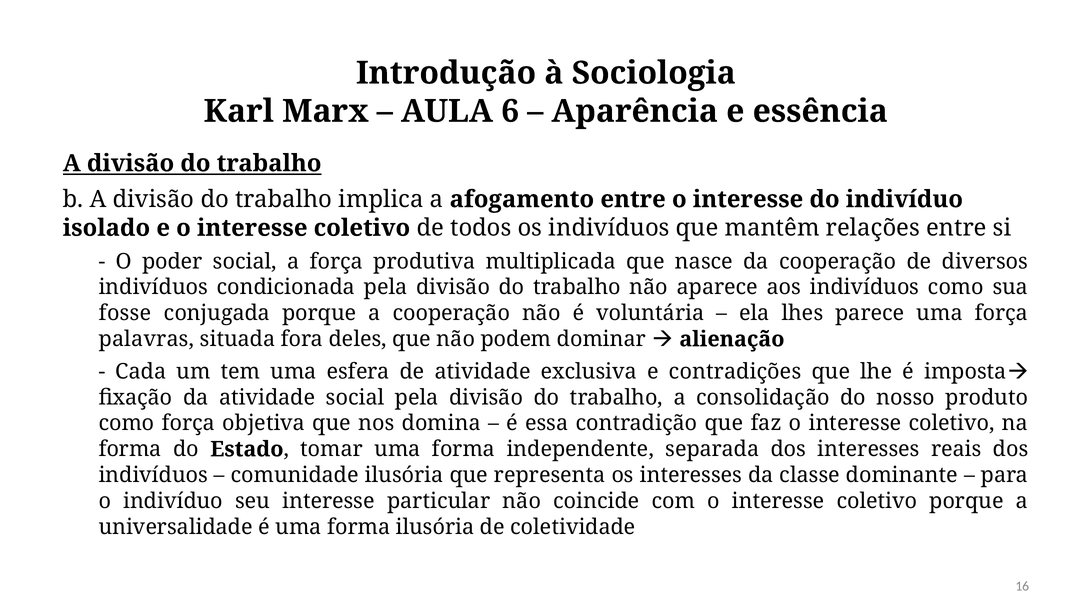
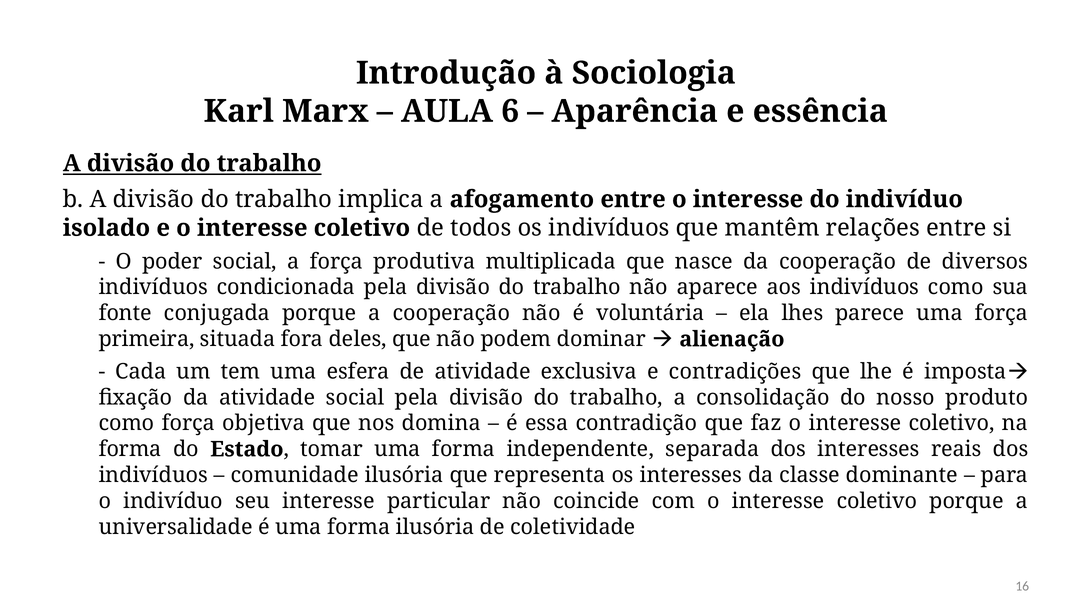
fosse: fosse -> fonte
palavras: palavras -> primeira
